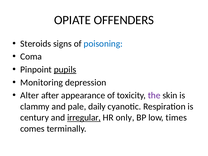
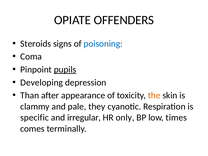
Monitoring: Monitoring -> Developing
Alter: Alter -> Than
the colour: purple -> orange
daily: daily -> they
century: century -> specific
irregular underline: present -> none
